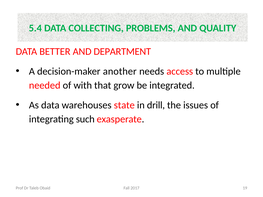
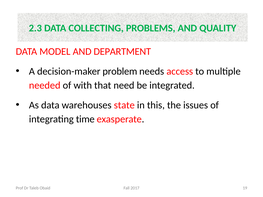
5.4: 5.4 -> 2.3
BETTER: BETTER -> MODEL
another: another -> problem
grow: grow -> need
drill: drill -> this
such: such -> time
